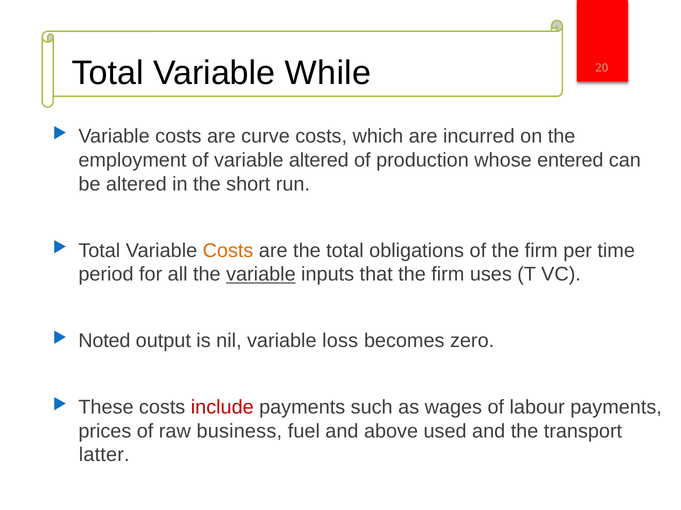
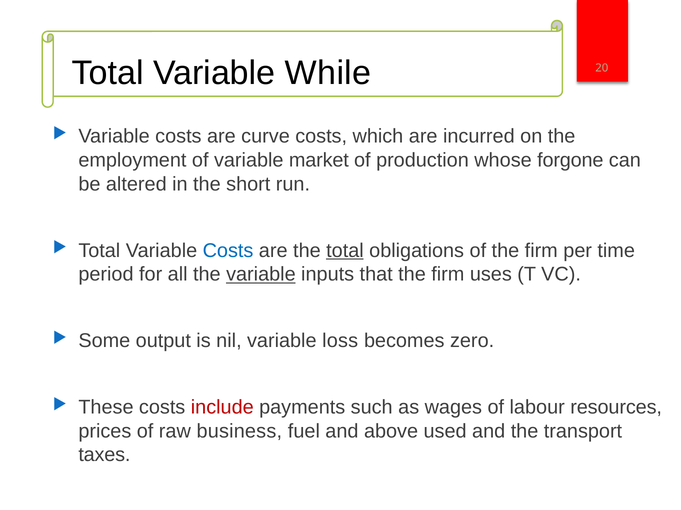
variable altered: altered -> market
entered: entered -> forgone
Costs at (228, 251) colour: orange -> blue
total at (345, 251) underline: none -> present
Noted: Noted -> Some
labour payments: payments -> resources
latter: latter -> taxes
